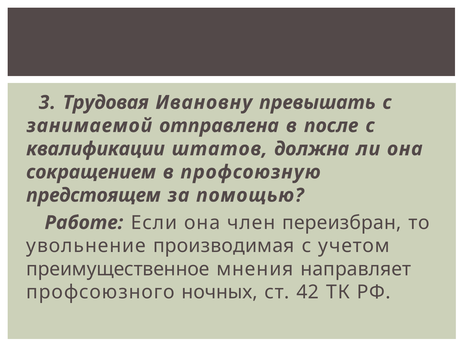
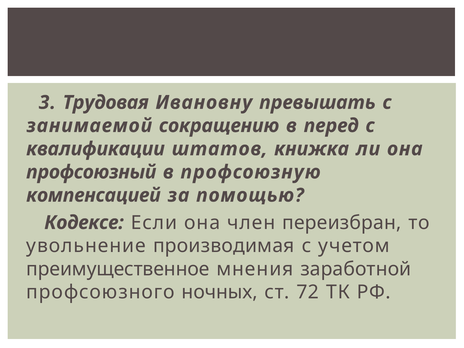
отправлена: отправлена -> сокращению
после: после -> перед
должна: должна -> книжка
сокращением: сокращением -> профсоюзный
предстоящем: предстоящем -> компенсацией
Работе: Работе -> Кодексе
направляет: направляет -> заработной
42: 42 -> 72
